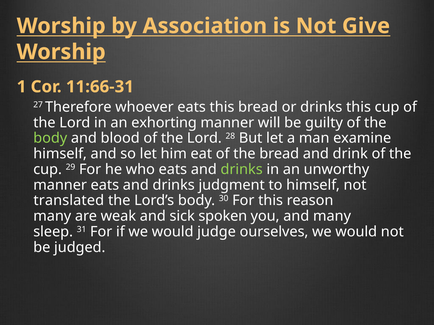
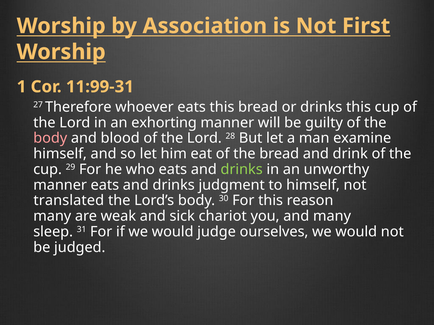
Give: Give -> First
11:66-31: 11:66-31 -> 11:99-31
body at (50, 138) colour: light green -> pink
spoken: spoken -> chariot
